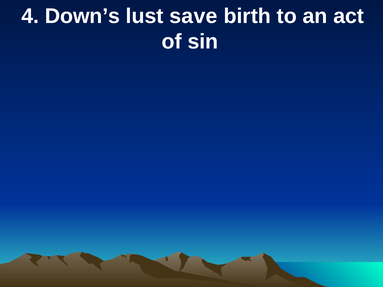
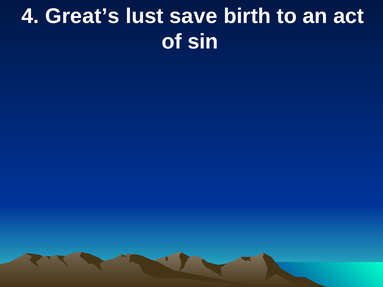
Down’s: Down’s -> Great’s
